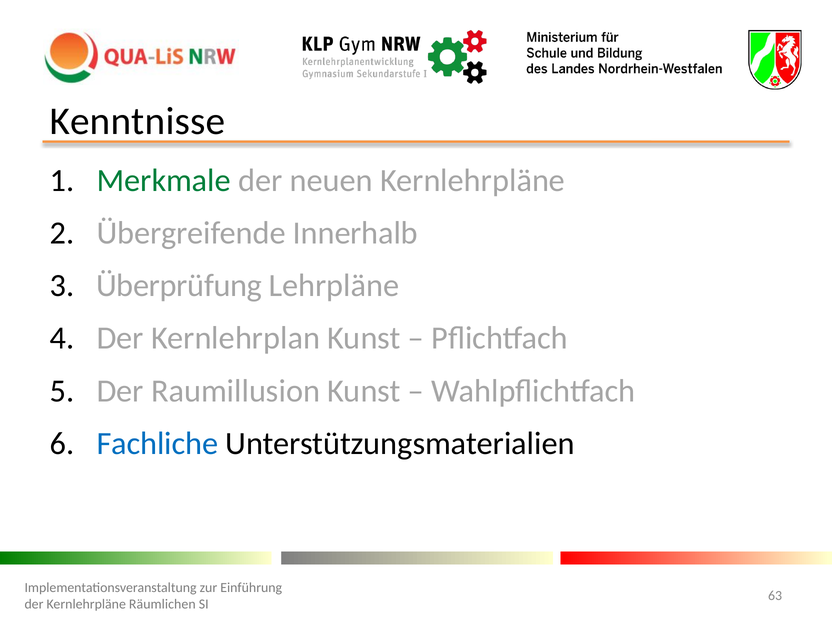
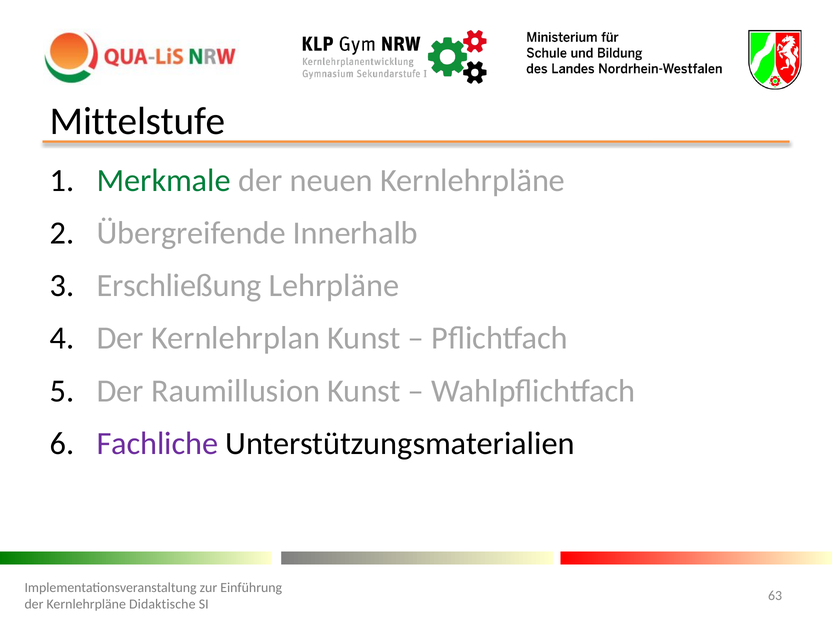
Kenntnisse: Kenntnisse -> Mittelstufe
Überprüfung: Überprüfung -> Erschließung
Fachliche colour: blue -> purple
Räumlichen: Räumlichen -> Didaktische
